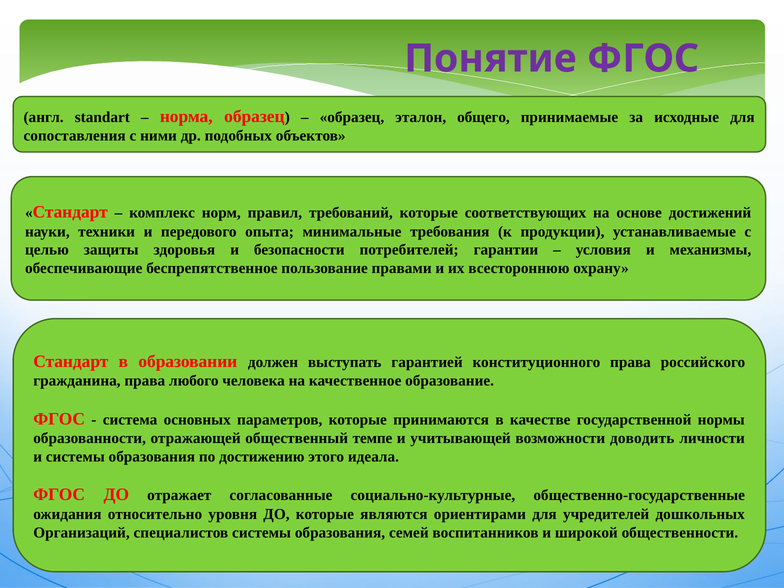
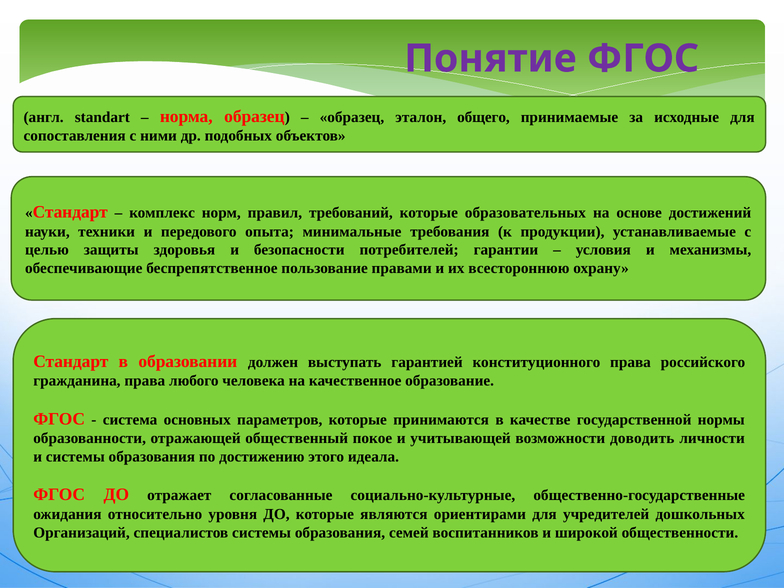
соответствующих: соответствующих -> образовательных
темпе: темпе -> покое
